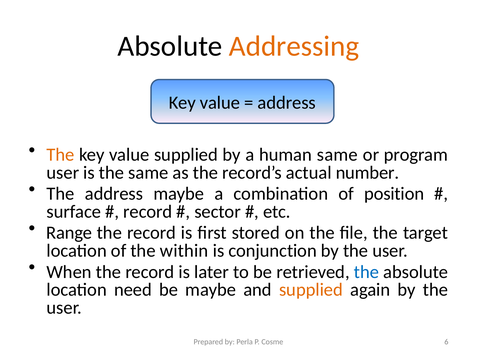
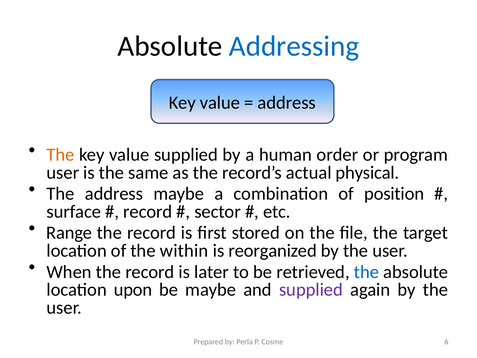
Addressing colour: orange -> blue
human same: same -> order
number: number -> physical
conjunction: conjunction -> reorganized
need: need -> upon
supplied at (311, 290) colour: orange -> purple
